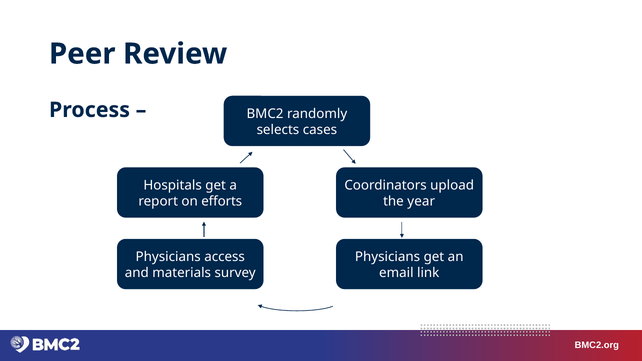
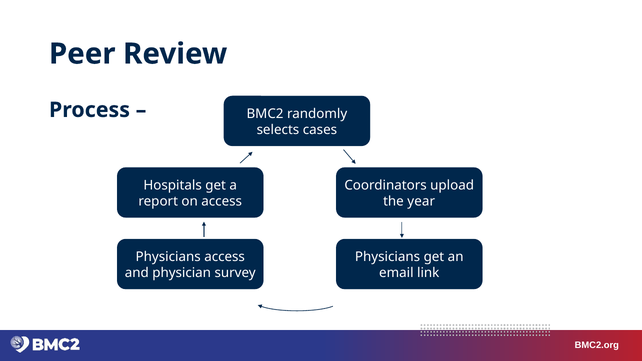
on efforts: efforts -> access
materials: materials -> physician
